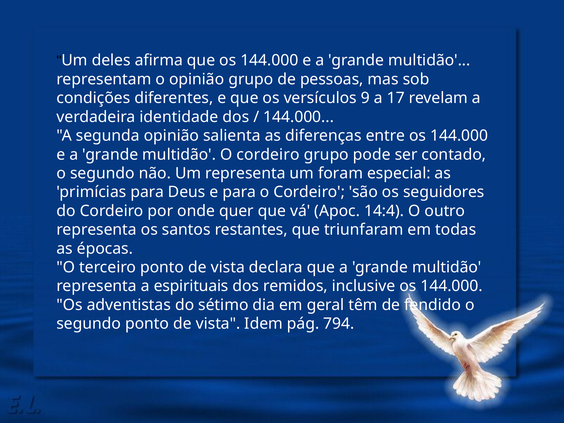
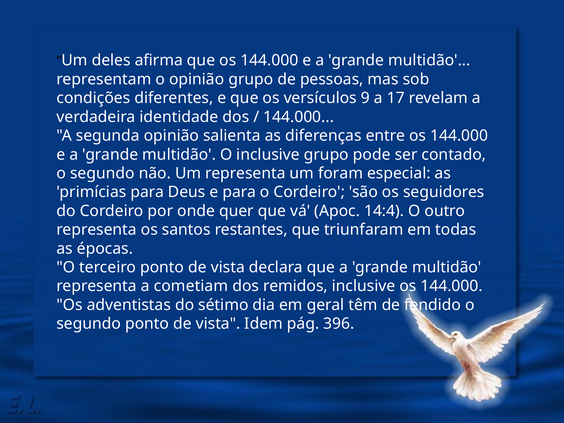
multidão O cordeiro: cordeiro -> inclusive
espirituais: espirituais -> cometiam
794: 794 -> 396
